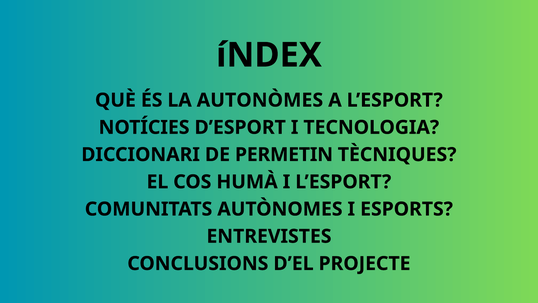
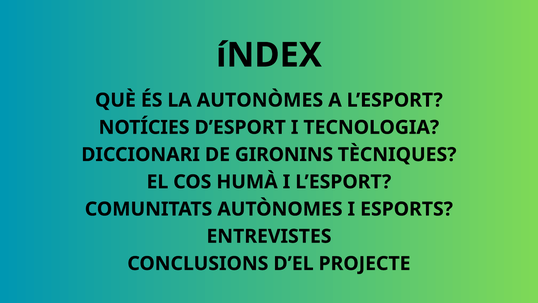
PERMETIN: PERMETIN -> GIRONINS
